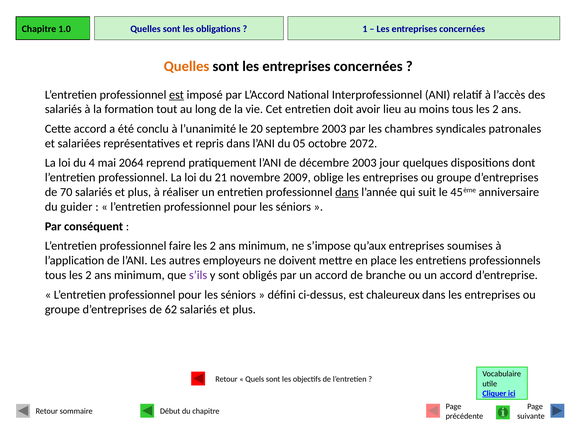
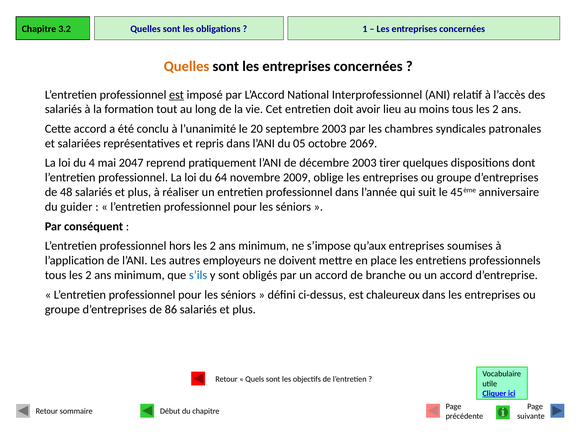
1.0: 1.0 -> 3.2
2072: 2072 -> 2069
2064: 2064 -> 2047
jour: jour -> tirer
21: 21 -> 64
70: 70 -> 48
dans at (347, 192) underline: present -> none
faire: faire -> hors
s’ils colour: purple -> blue
62: 62 -> 86
